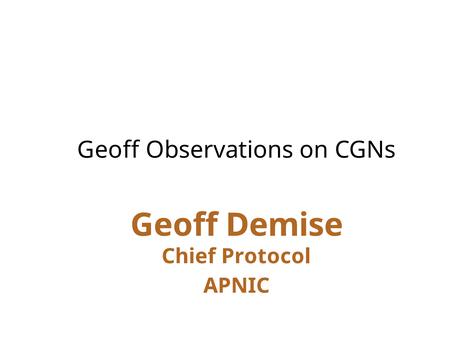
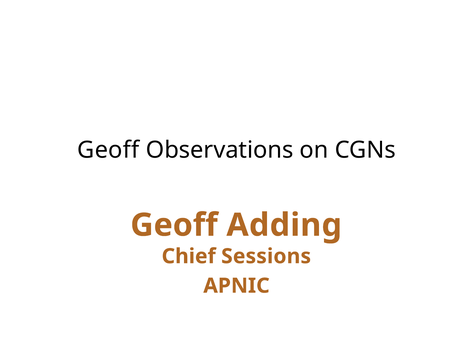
Demise: Demise -> Adding
Protocol: Protocol -> Sessions
